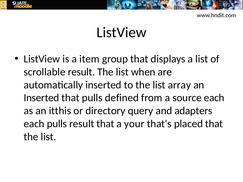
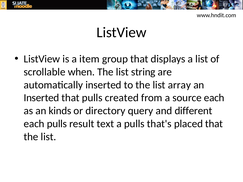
scrollable result: result -> when
when: when -> string
defined: defined -> created
itthis: itthis -> kinds
adapters: adapters -> different
result that: that -> text
a your: your -> pulls
